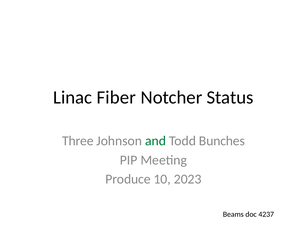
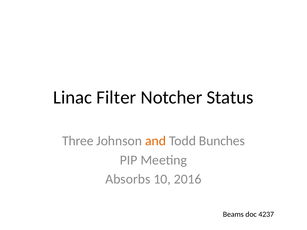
Fiber: Fiber -> Filter
and colour: green -> orange
Produce: Produce -> Absorbs
2023: 2023 -> 2016
